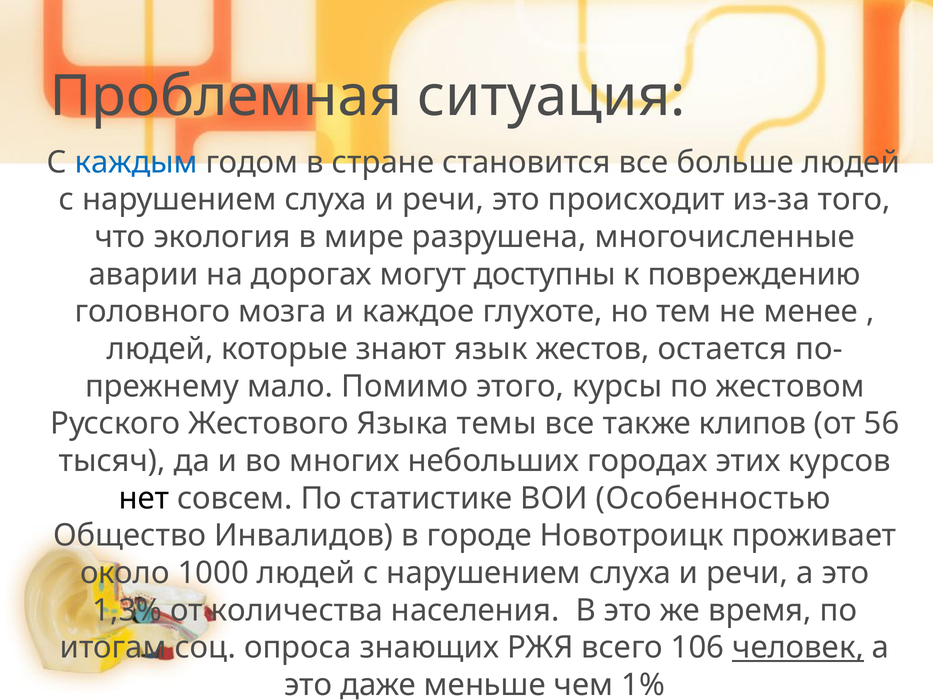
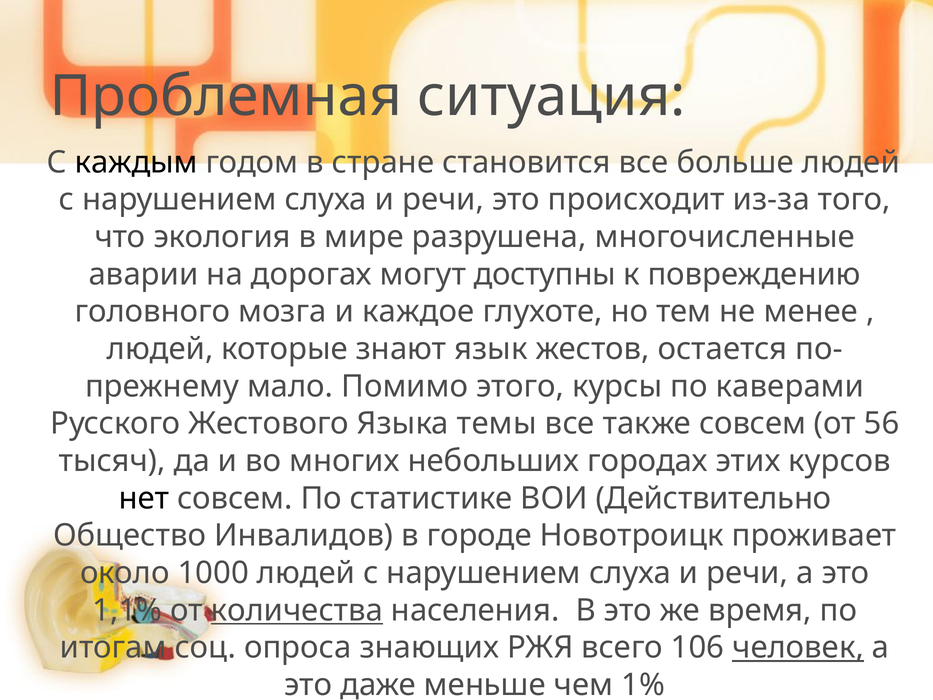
каждым colour: blue -> black
жестовом: жестовом -> каверами
также клипов: клипов -> совсем
Особенностью: Особенностью -> Действительно
1,3%: 1,3% -> 1,1%
количества underline: none -> present
